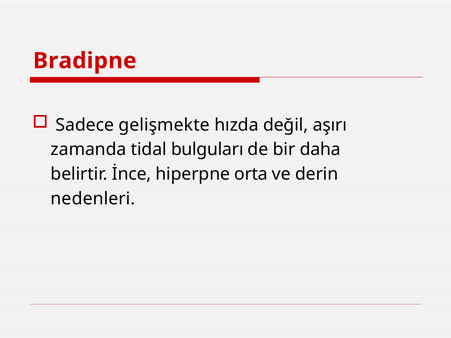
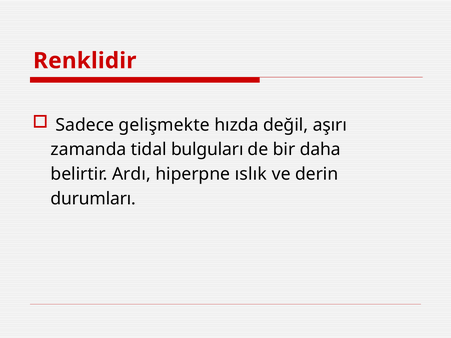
Bradipne: Bradipne -> Renklidir
İnce: İnce -> Ardı
orta: orta -> ıslık
nedenleri: nedenleri -> durumları
